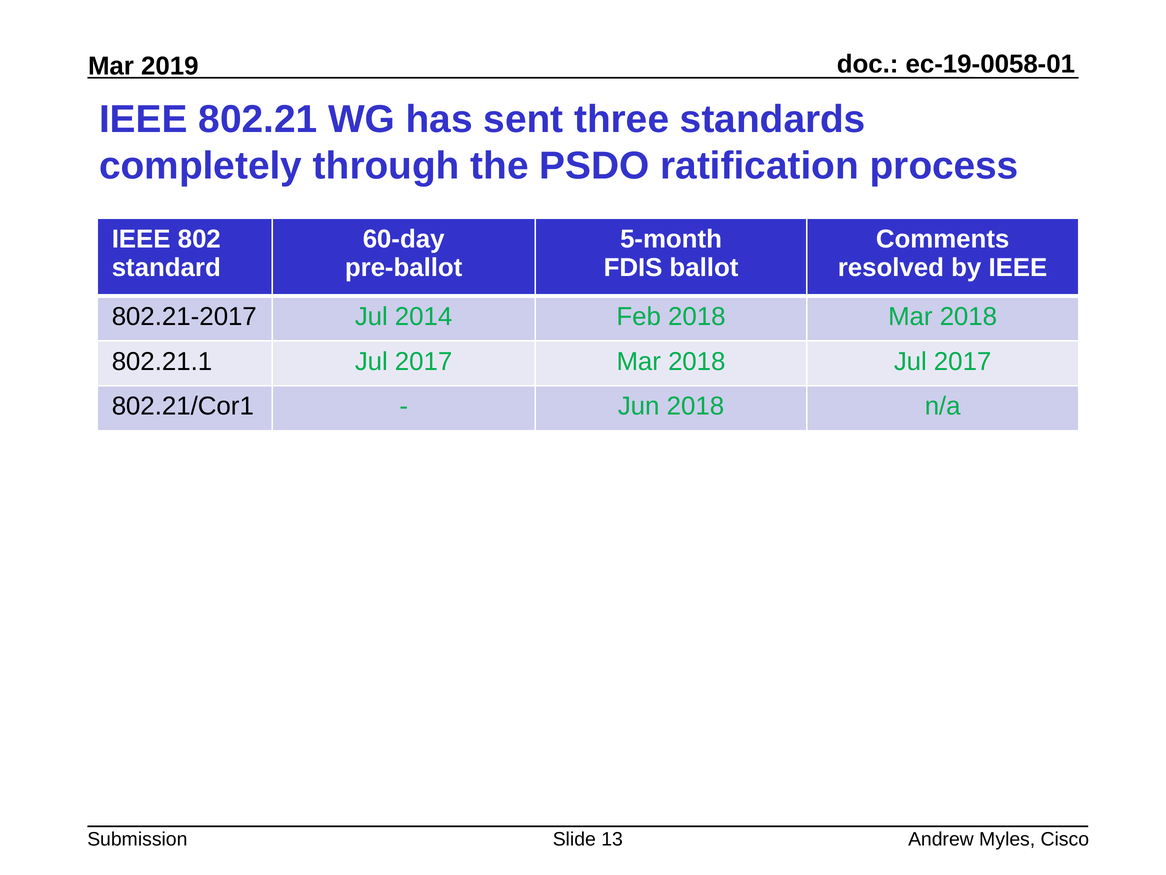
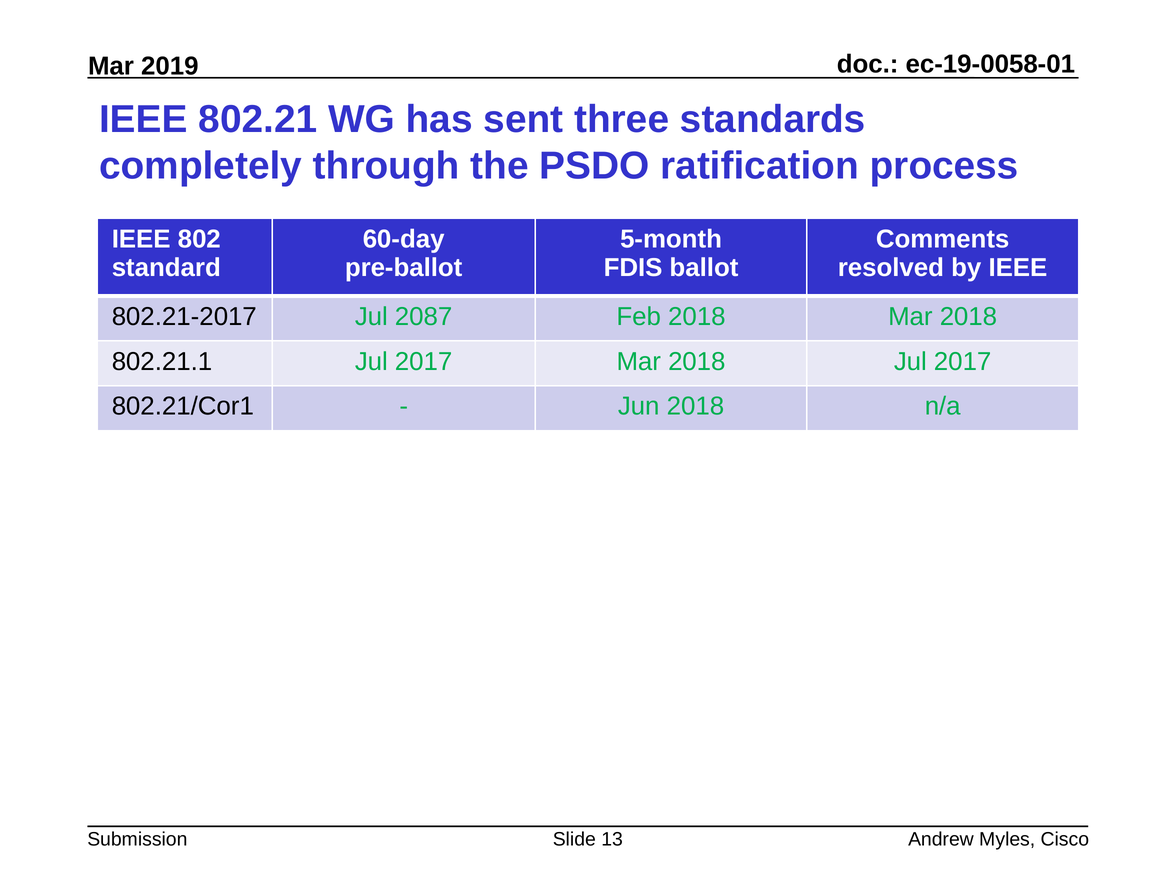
2014: 2014 -> 2087
